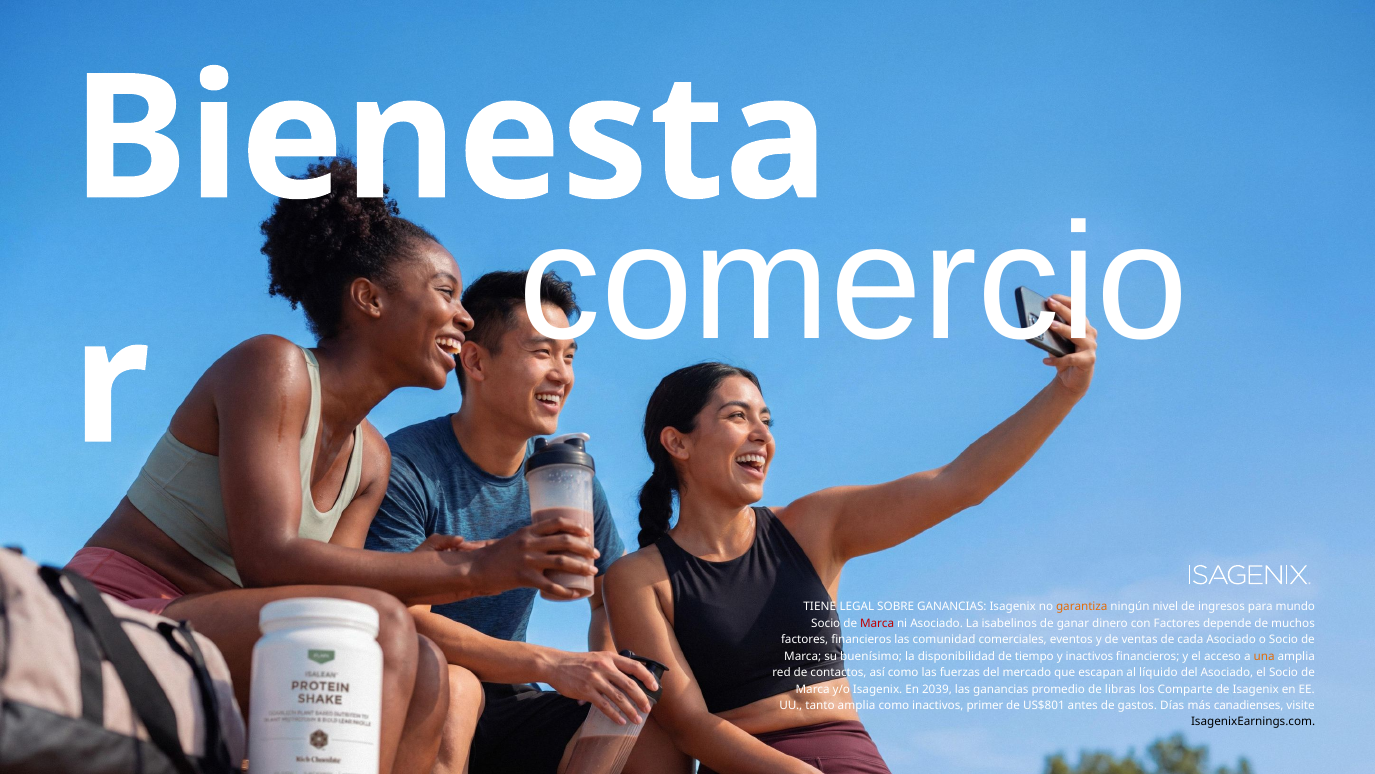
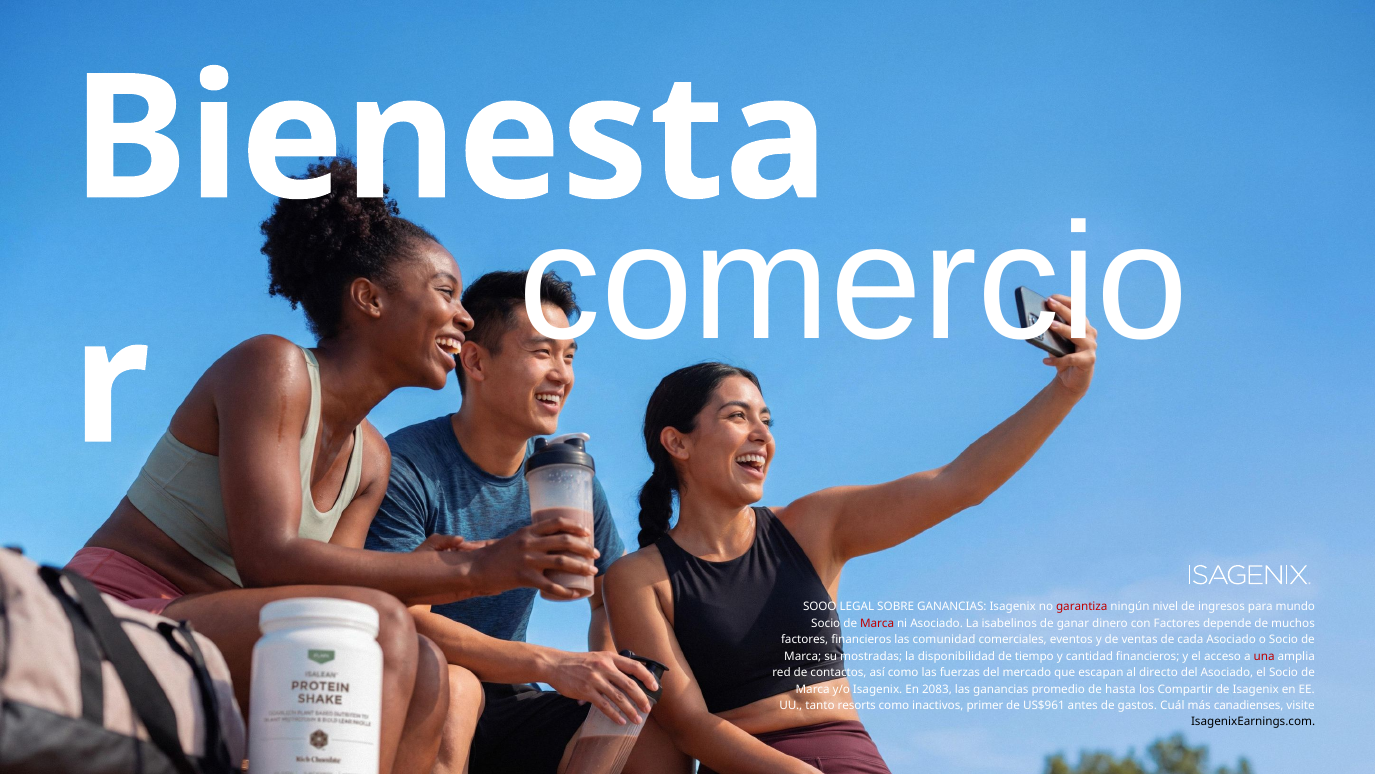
TIENE: TIENE -> SOOO
garantiza colour: orange -> red
buenísimo: buenísimo -> mostradas
y inactivos: inactivos -> cantidad
una colour: orange -> red
líquido: líquido -> directo
2039: 2039 -> 2083
libras: libras -> hasta
Comparte: Comparte -> Compartir
tanto amplia: amplia -> resorts
US$801: US$801 -> US$961
Días: Días -> Cuál
